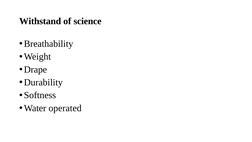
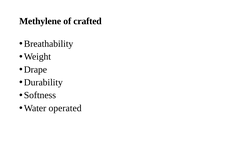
Withstand: Withstand -> Methylene
science: science -> crafted
